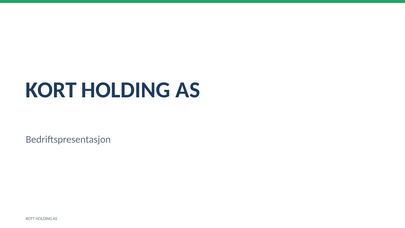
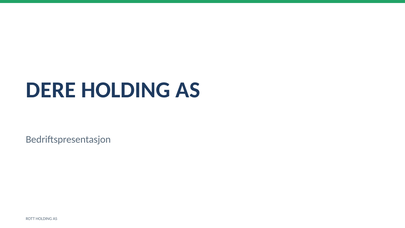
KORT: KORT -> DERE
